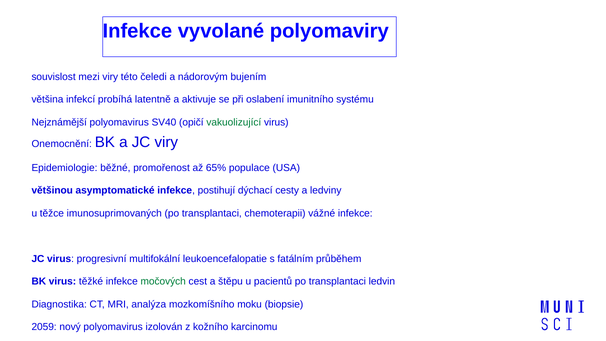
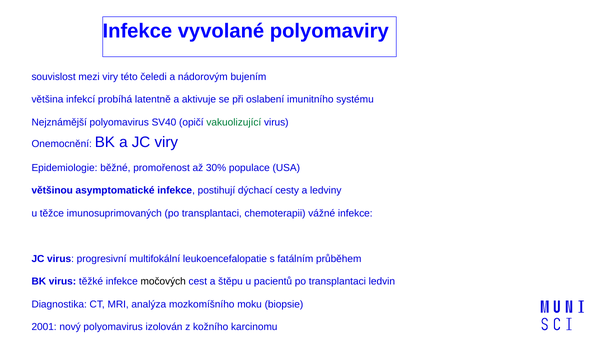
65%: 65% -> 30%
močových colour: green -> black
2059: 2059 -> 2001
